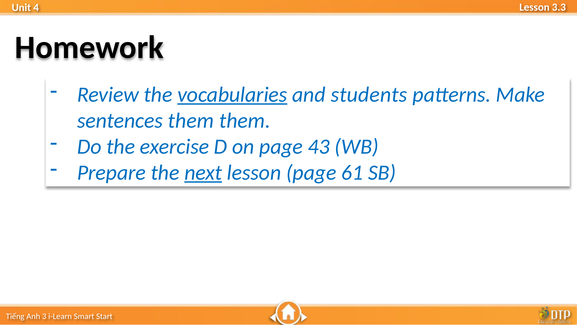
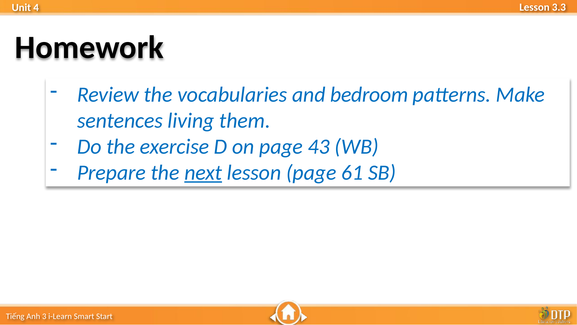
vocabularies underline: present -> none
students: students -> bedroom
sentences them: them -> living
